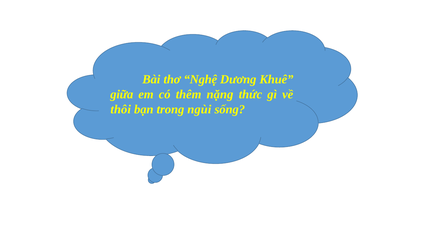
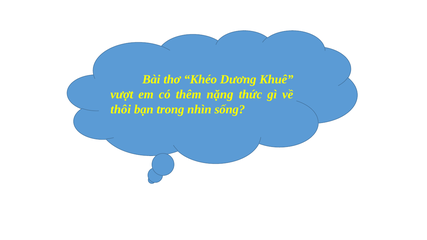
Nghệ: Nghệ -> Khéo
giữa: giữa -> vượt
ngùi: ngùi -> nhìn
